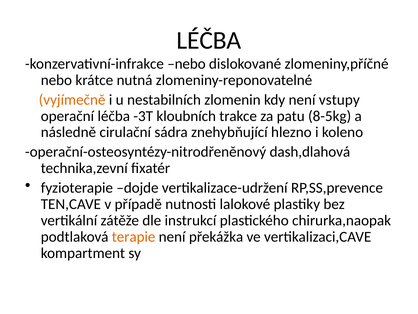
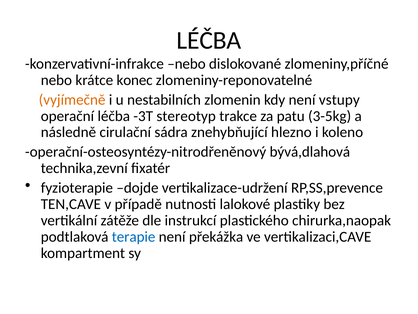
nutná: nutná -> konec
kloubních: kloubních -> stereotyp
8-5kg: 8-5kg -> 3-5kg
dash,dlahová: dash,dlahová -> bývá,dlahová
terapie colour: orange -> blue
